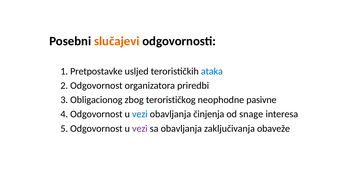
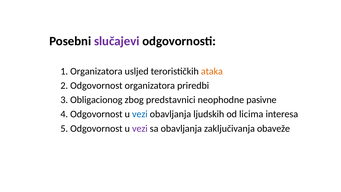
slučajevi colour: orange -> purple
1 Pretpostavke: Pretpostavke -> Organizatora
ataka colour: blue -> orange
terorističkog: terorističkog -> predstavnici
činjenja: činjenja -> ljudskih
snage: snage -> licima
